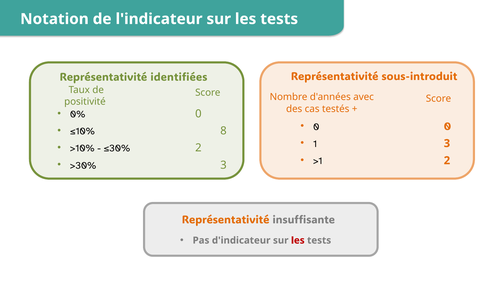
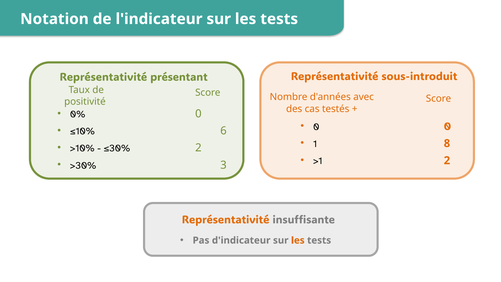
identifiées: identifiées -> présentant
8: 8 -> 6
1 3: 3 -> 8
les at (298, 240) colour: red -> orange
